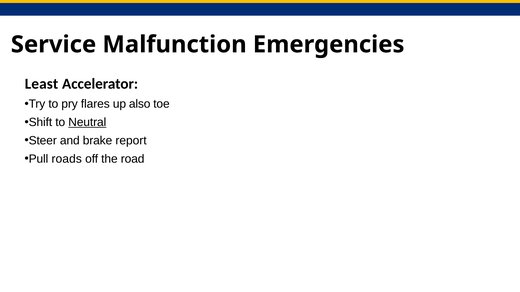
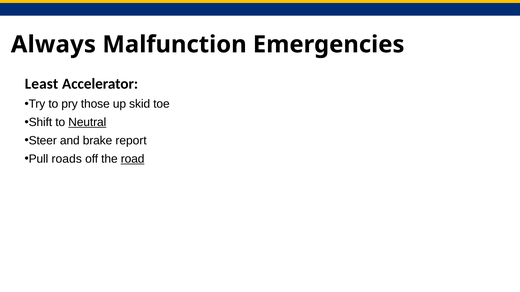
Service: Service -> Always
flares: flares -> those
also: also -> skid
road underline: none -> present
